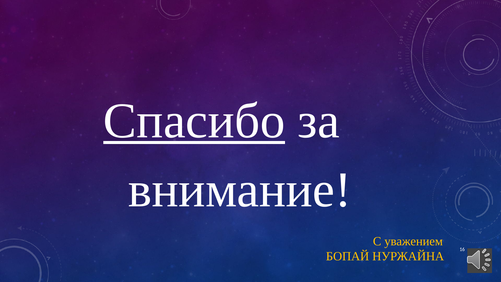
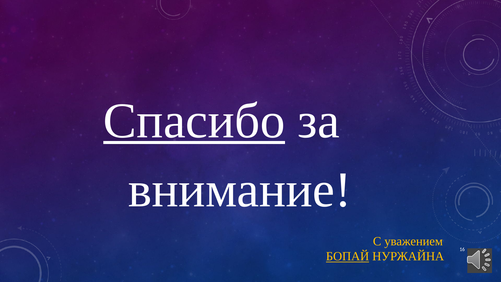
БОПАЙ underline: none -> present
